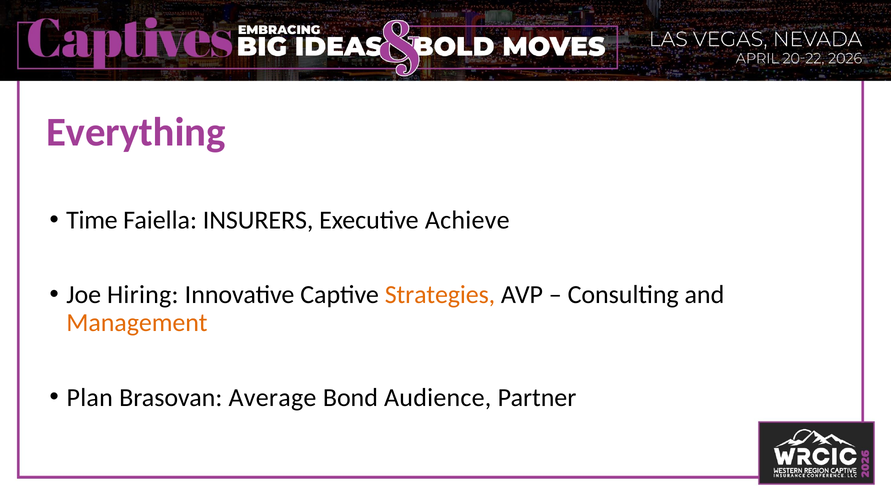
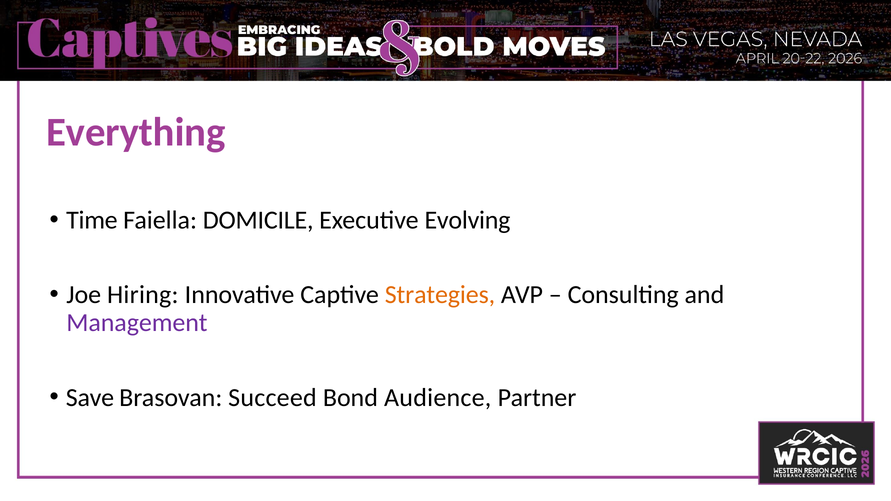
INSURERS: INSURERS -> DOMICILE
Achieve: Achieve -> Evolving
Management colour: orange -> purple
Plan: Plan -> Save
Average: Average -> Succeed
